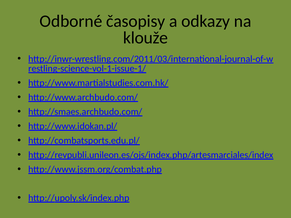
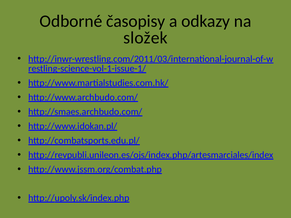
klouže: klouže -> složek
